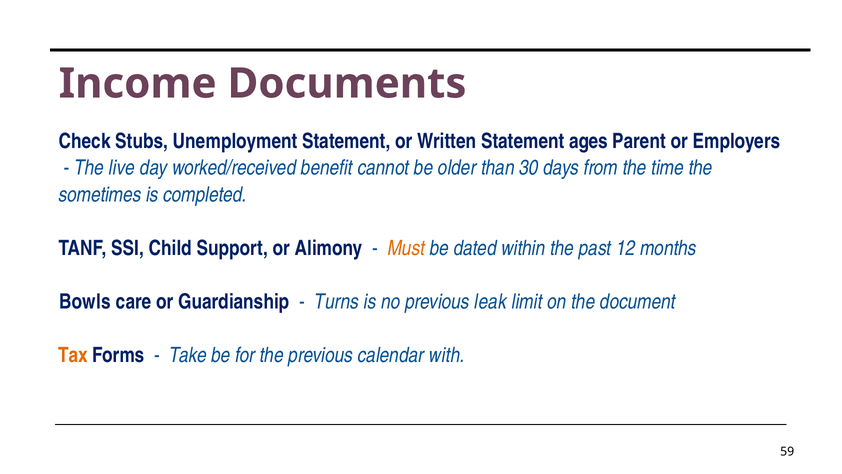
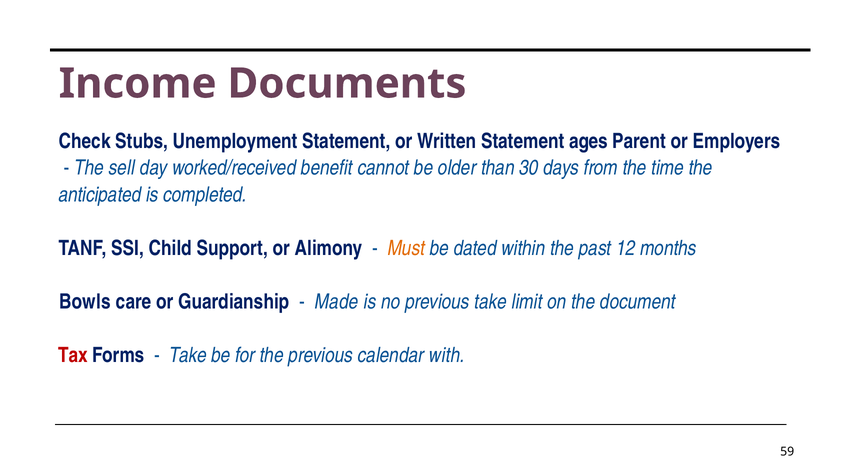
live: live -> sell
sometimes: sometimes -> anticipated
Turns: Turns -> Made
previous leak: leak -> take
Tax colour: orange -> red
